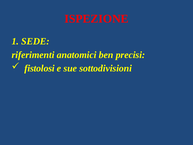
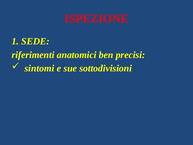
fistolosi: fistolosi -> sintomi
